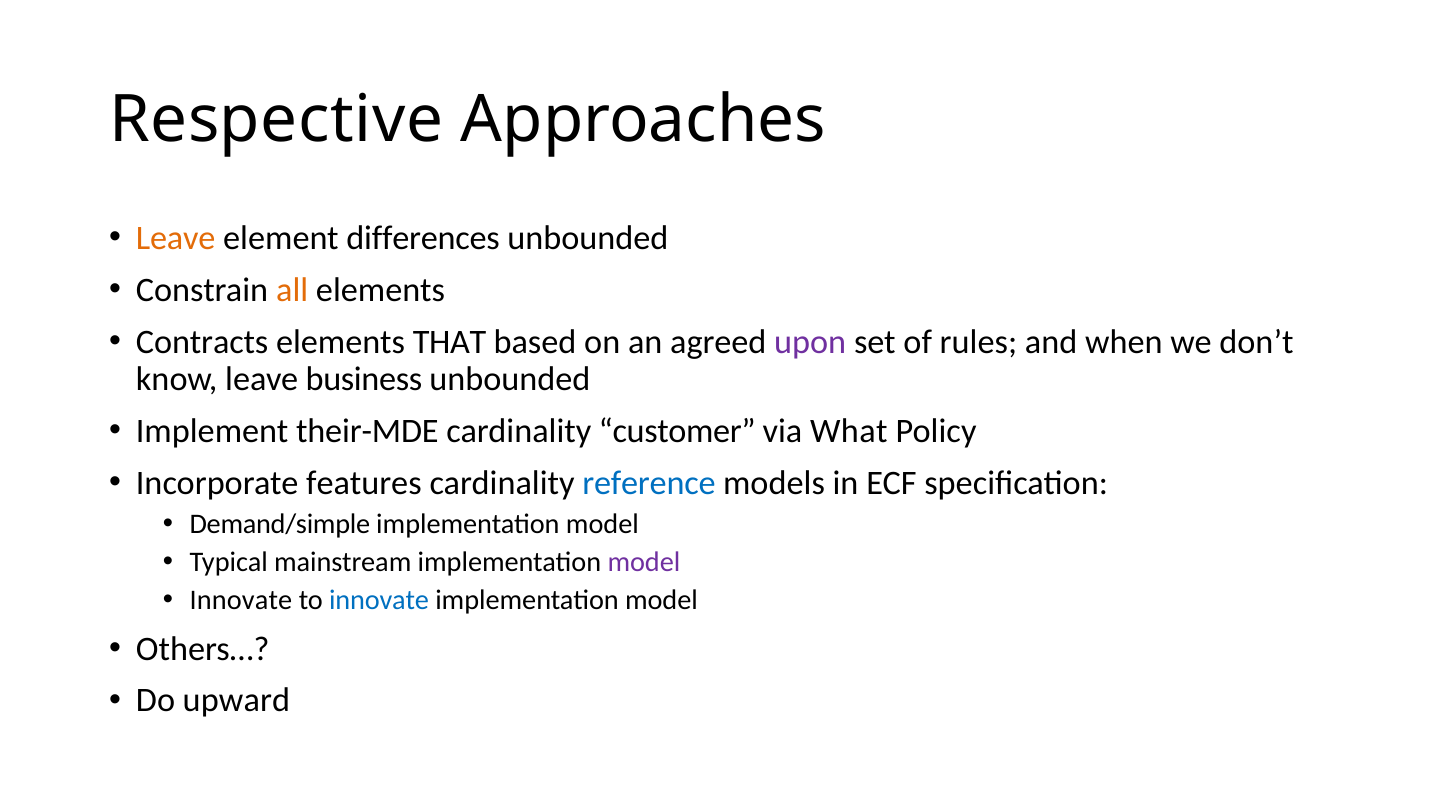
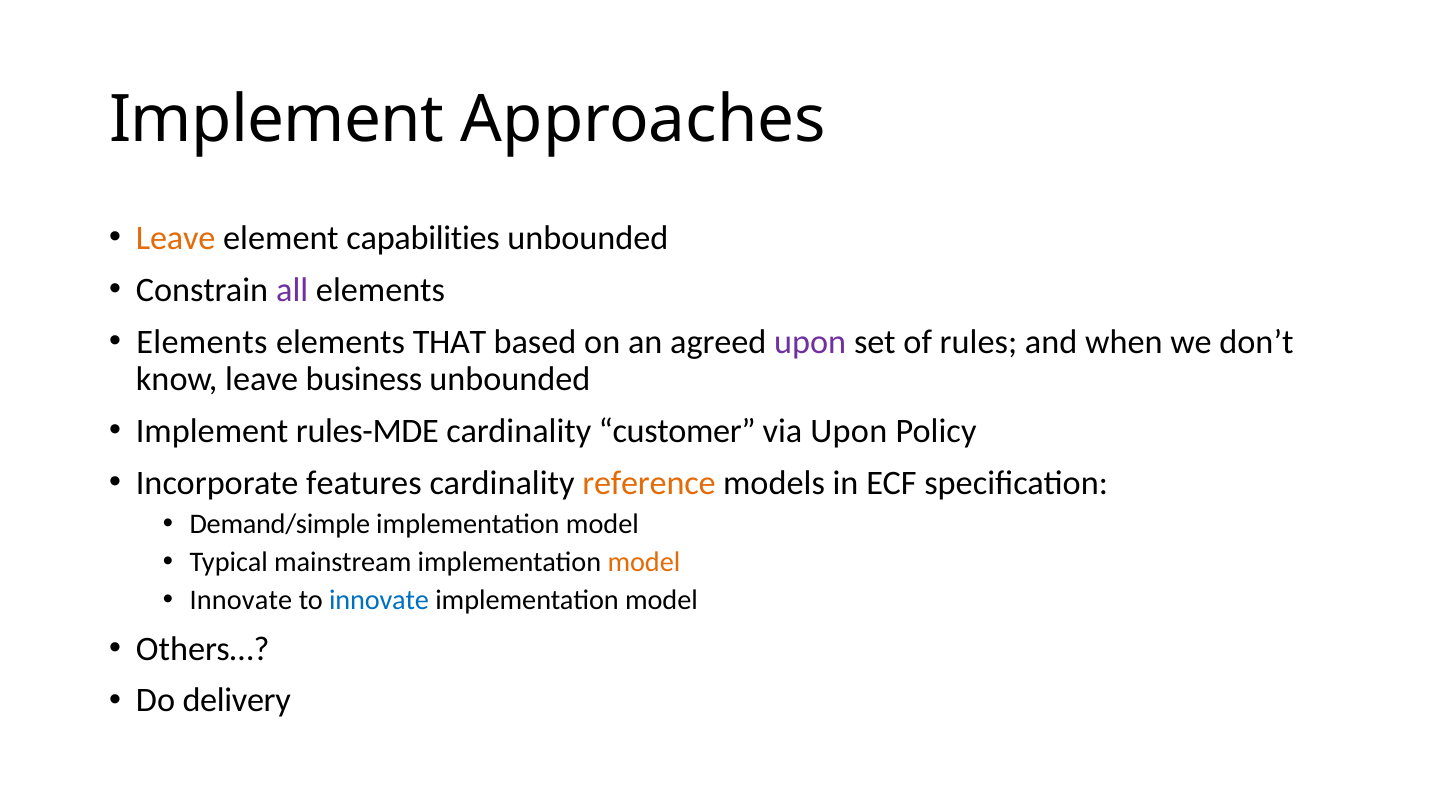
Respective at (276, 120): Respective -> Implement
differences: differences -> capabilities
all colour: orange -> purple
Contracts at (202, 342): Contracts -> Elements
their-MDE: their-MDE -> rules-MDE
via What: What -> Upon
reference colour: blue -> orange
model at (644, 562) colour: purple -> orange
upward: upward -> delivery
